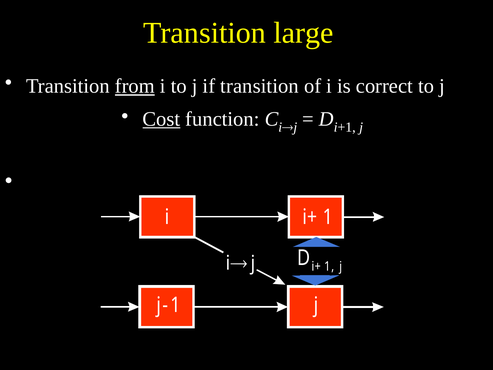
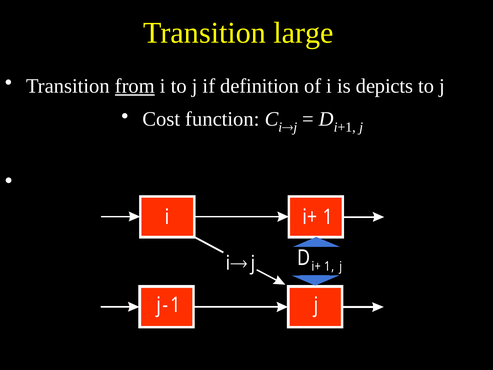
if transition: transition -> definition
correct: correct -> depicts
Cost underline: present -> none
